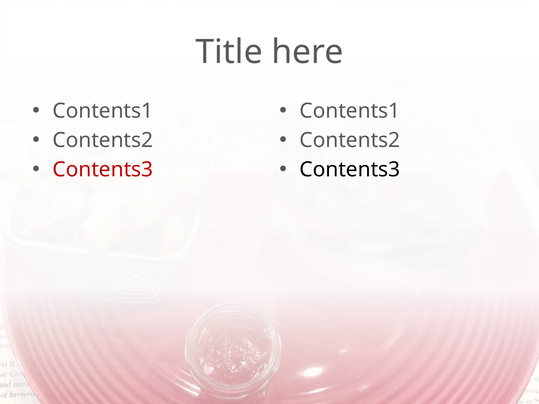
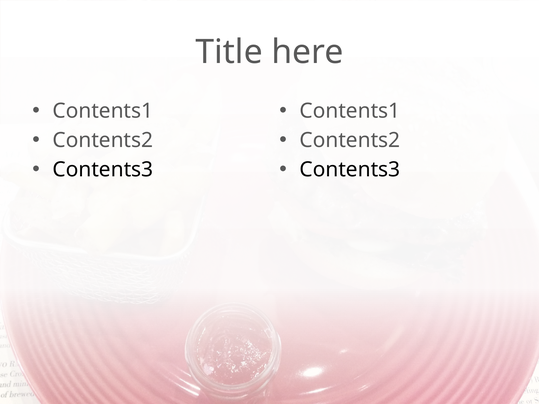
Contents3 at (103, 170) colour: red -> black
